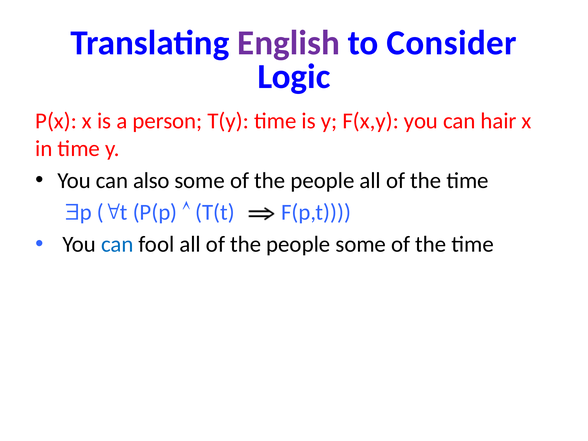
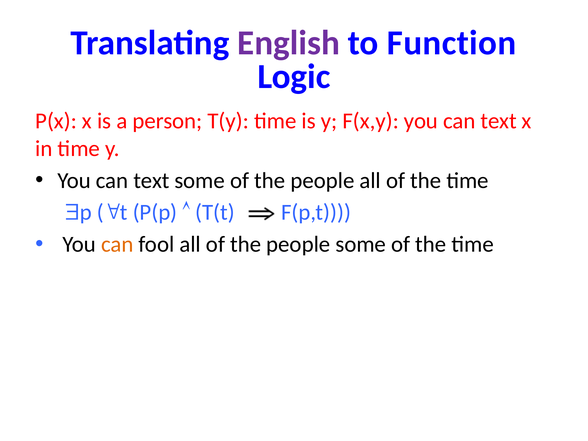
Consider: Consider -> Function
F(x,y you can hair: hair -> text
also at (151, 180): also -> text
can at (117, 244) colour: blue -> orange
